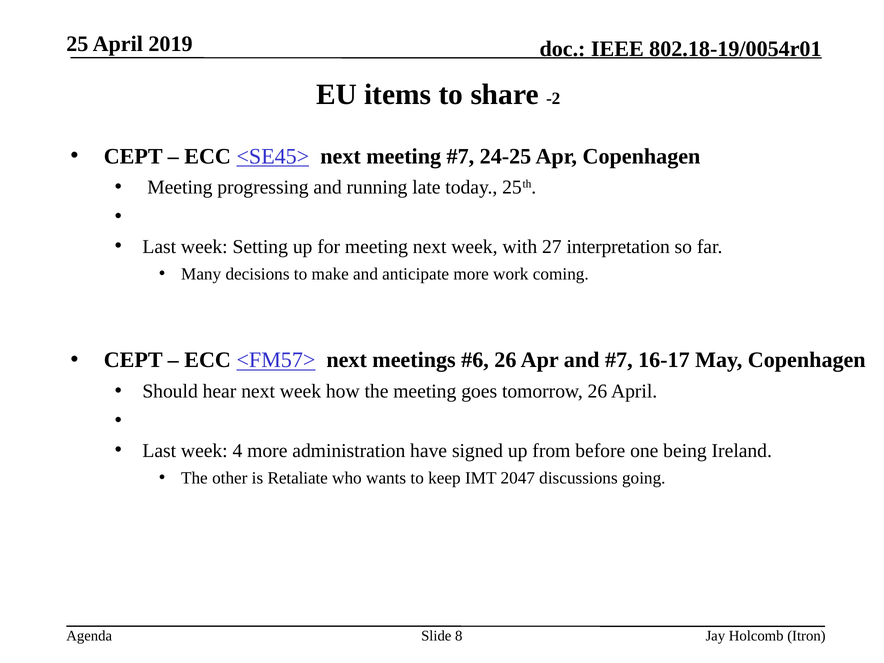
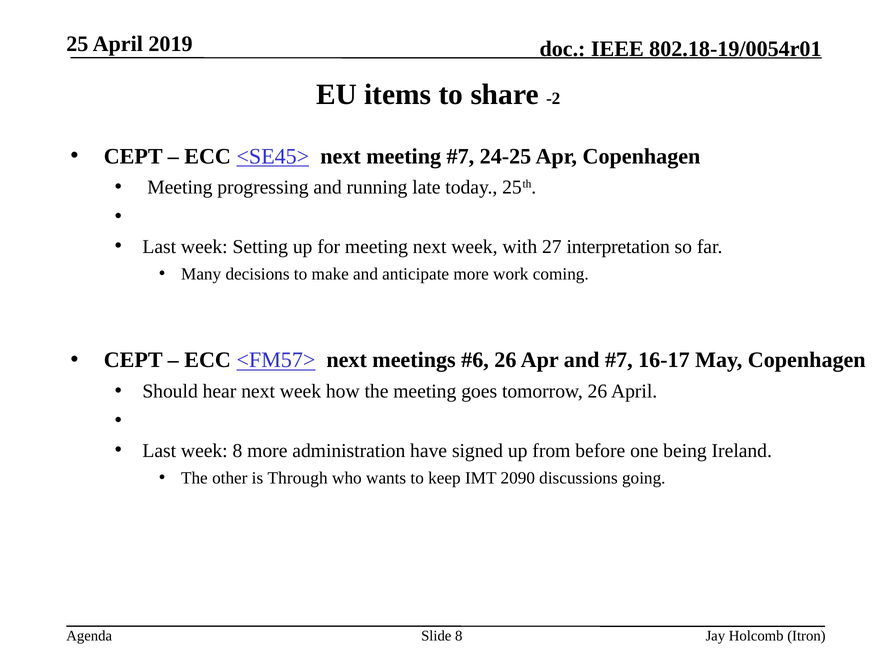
week 4: 4 -> 8
Retaliate: Retaliate -> Through
2047: 2047 -> 2090
